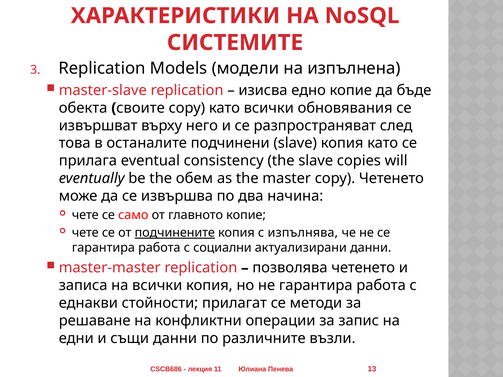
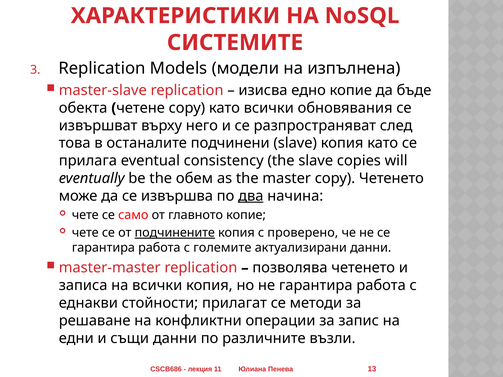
своите: своите -> четене
два underline: none -> present
изпълнява: изпълнява -> проверено
социални: социални -> големите
